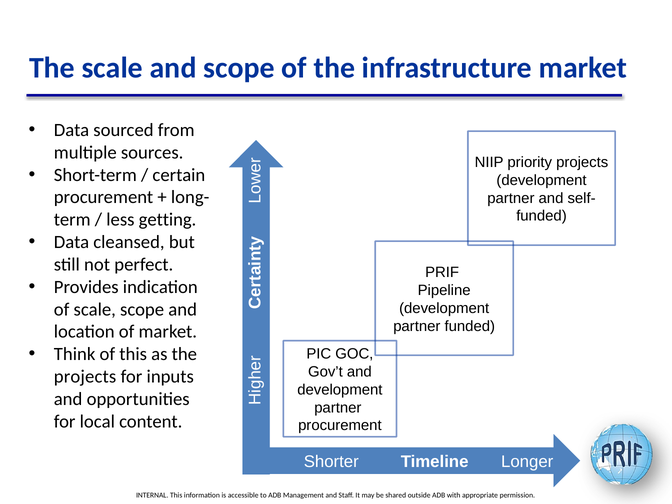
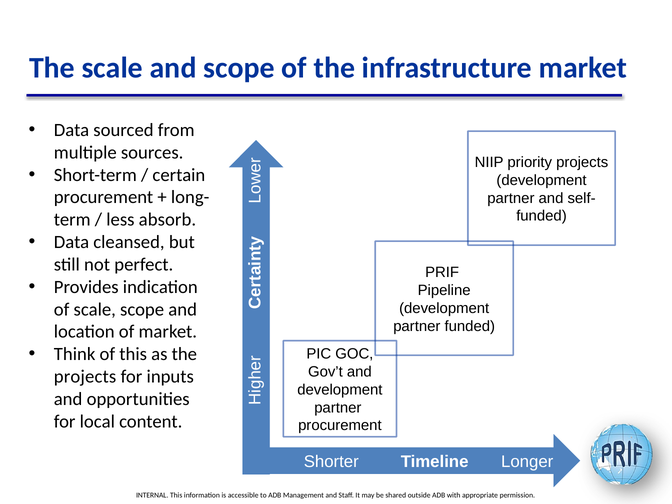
getting: getting -> absorb
